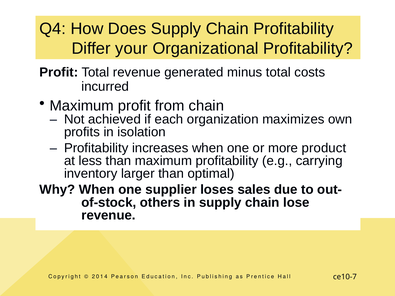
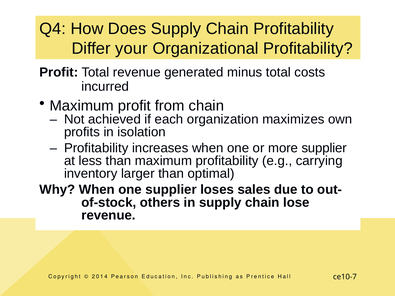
more product: product -> supplier
